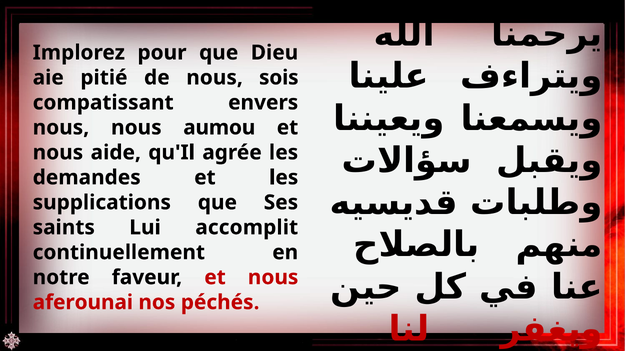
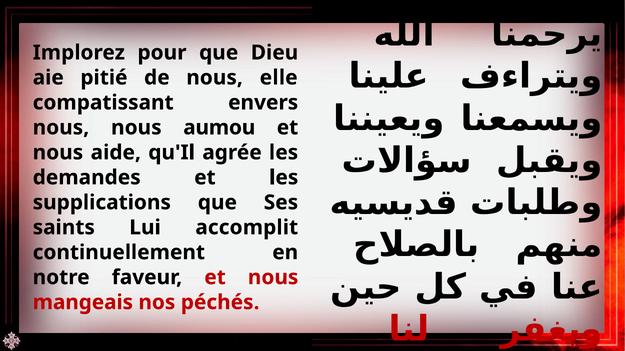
sois: sois -> elle
aferounai: aferounai -> mangeais
